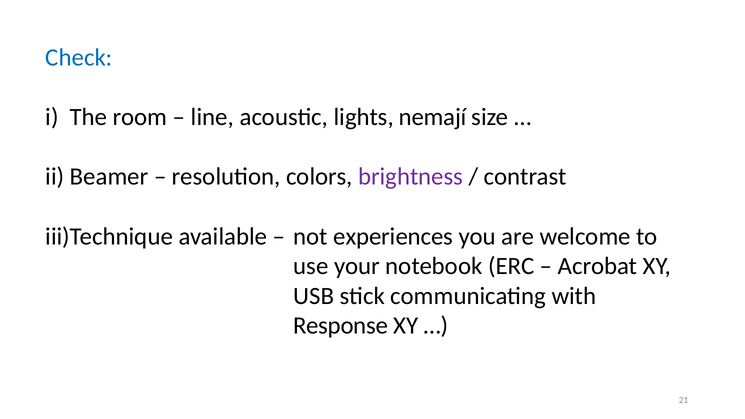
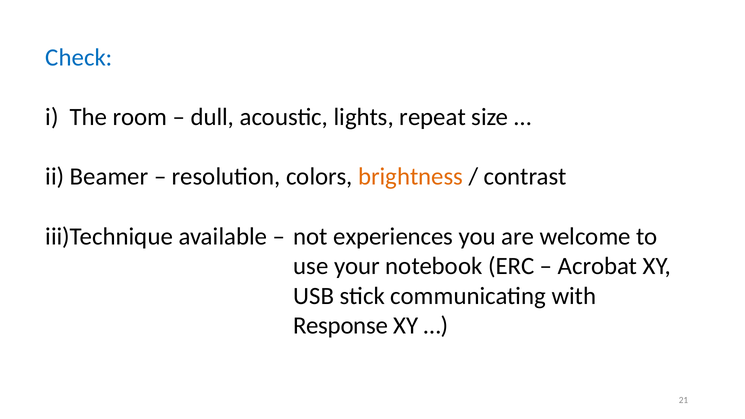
line: line -> dull
nemají: nemají -> repeat
brightness colour: purple -> orange
